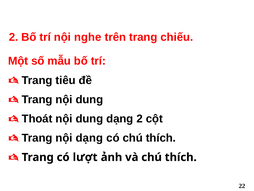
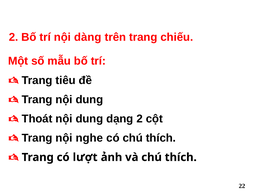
nghe: nghe -> dàng
nội dạng: dạng -> nghe
